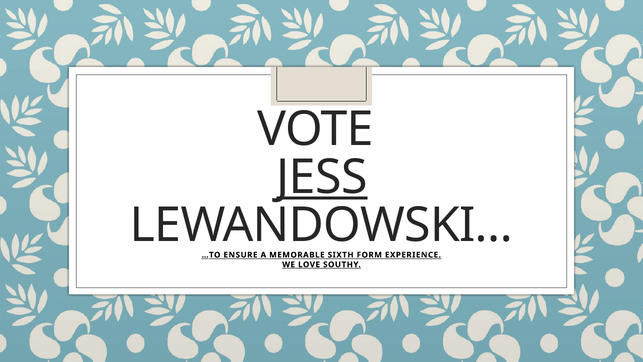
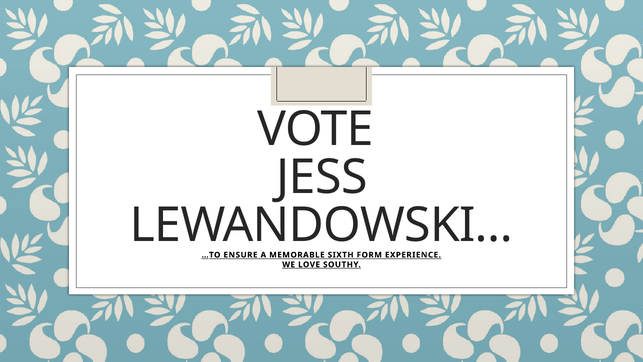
JESS underline: present -> none
